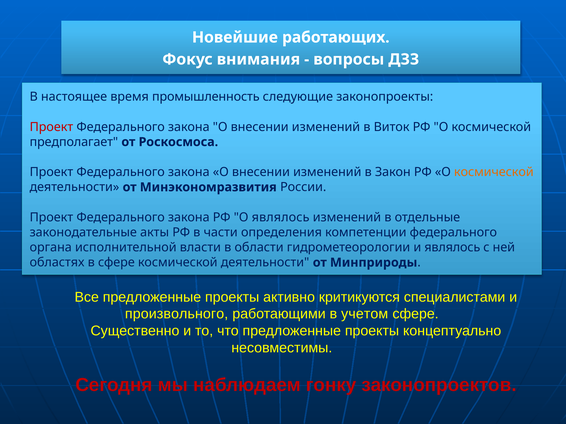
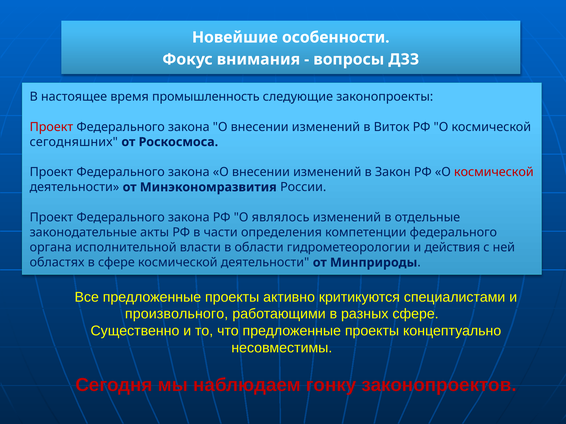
работающих: работающих -> особенности
предполагает: предполагает -> сегодняшних
космической at (494, 172) colour: orange -> red
и являлось: являлось -> действия
учетом: учетом -> разных
